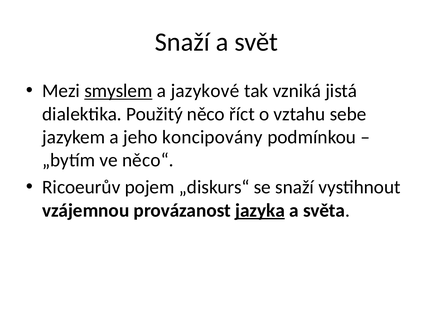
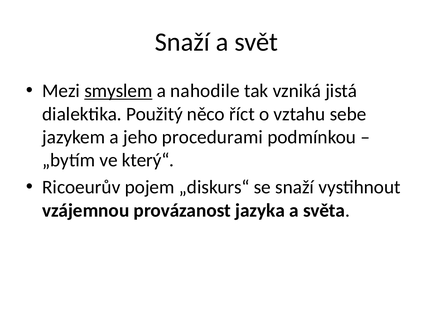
jazykové: jazykové -> nahodile
koncipovány: koncipovány -> procedurami
něco“: něco“ -> který“
jazyka underline: present -> none
